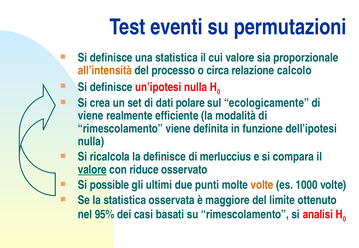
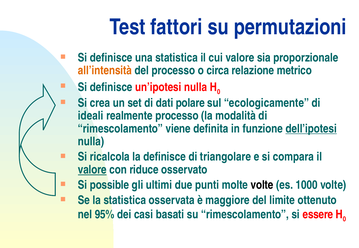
eventi: eventi -> fattori
calcolo: calcolo -> metrico
viene at (91, 116): viene -> ideali
realmente efficiente: efficiente -> processo
dell’ipotesi underline: none -> present
merluccius: merluccius -> triangolare
volte at (262, 185) colour: orange -> black
analisi: analisi -> essere
